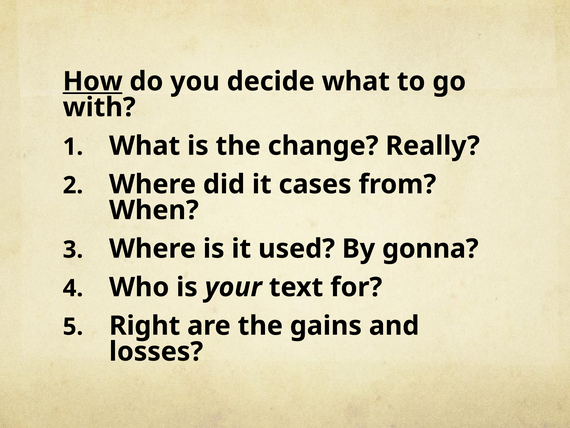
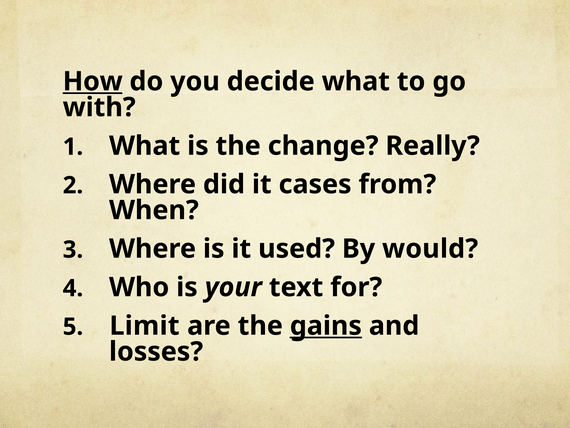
gonna: gonna -> would
Right: Right -> Limit
gains underline: none -> present
